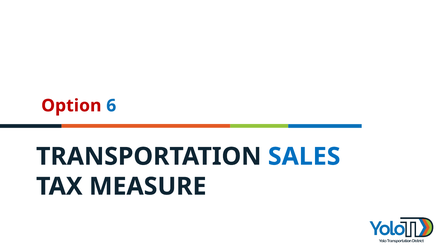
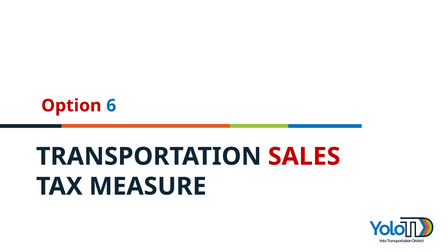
SALES colour: blue -> red
